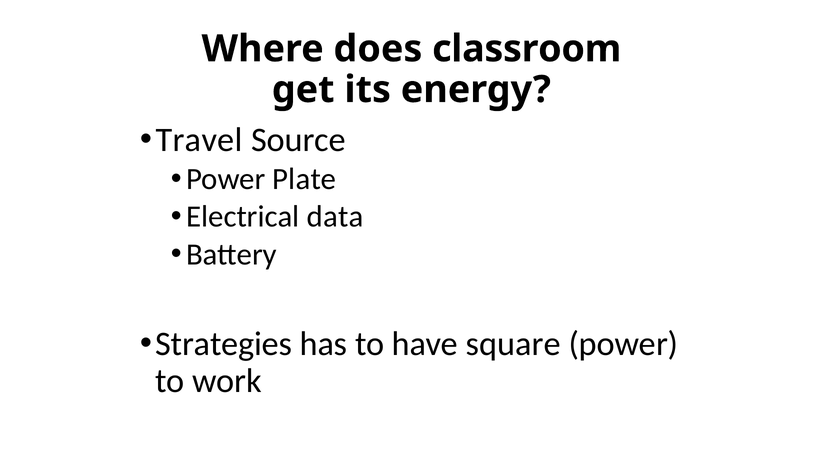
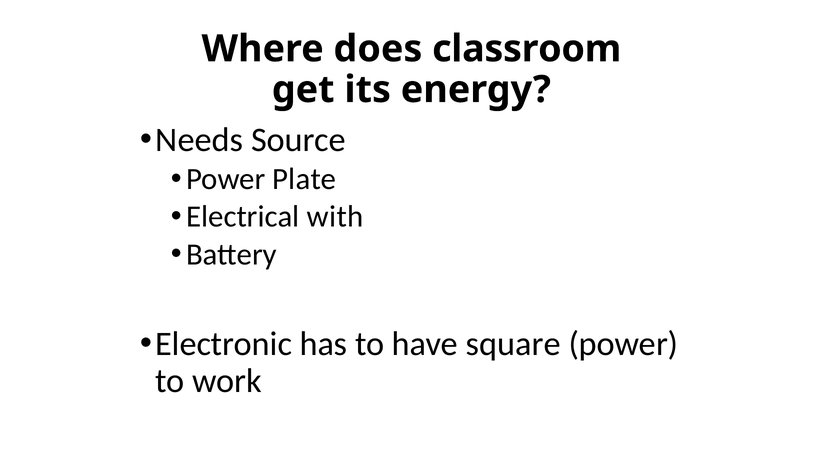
Travel: Travel -> Needs
data: data -> with
Strategies: Strategies -> Electronic
